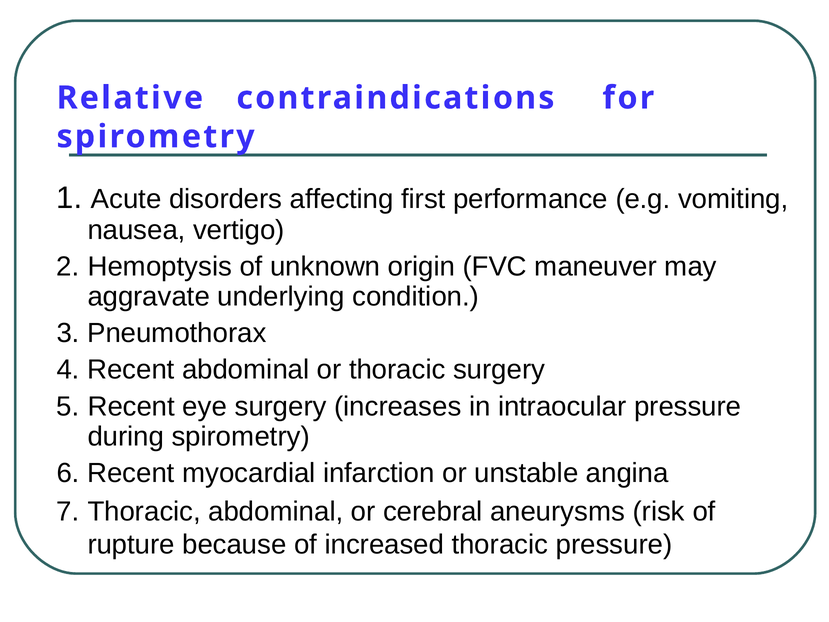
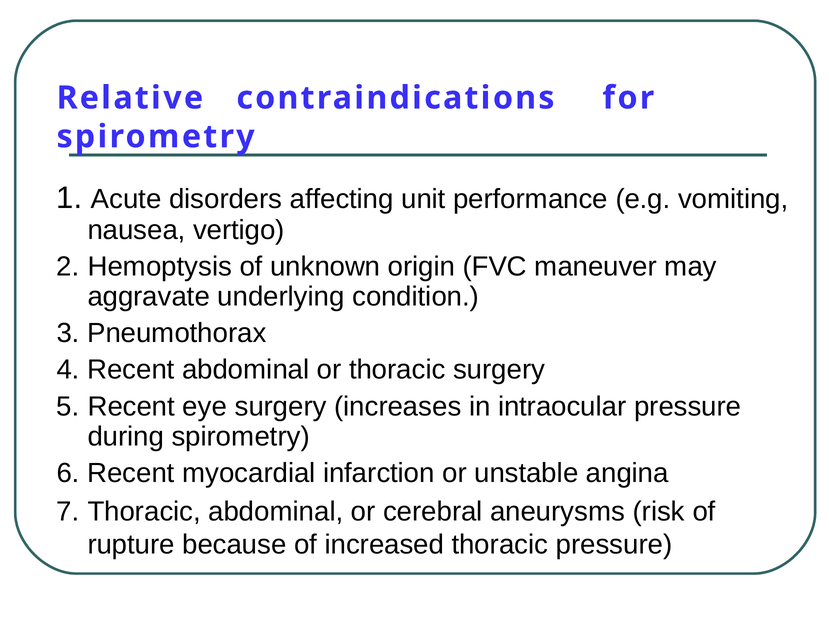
first: first -> unit
